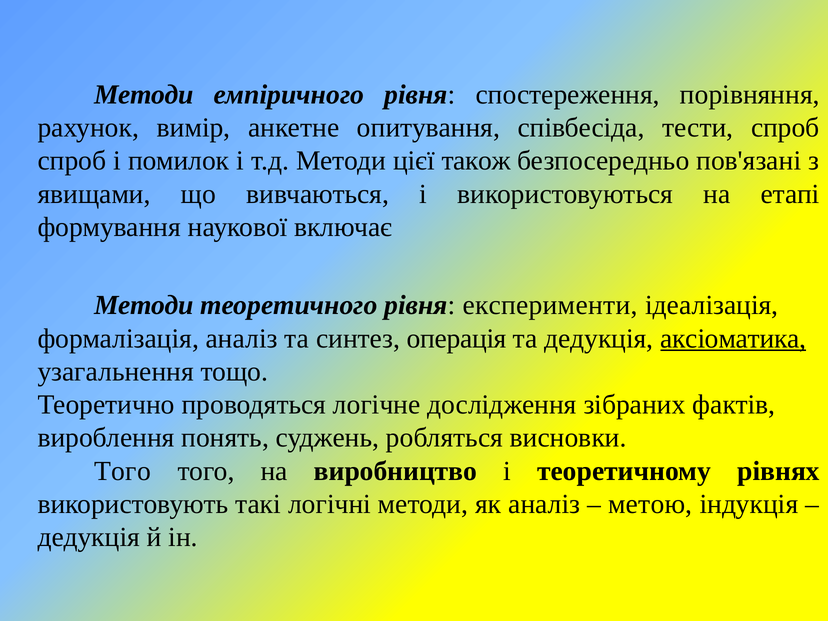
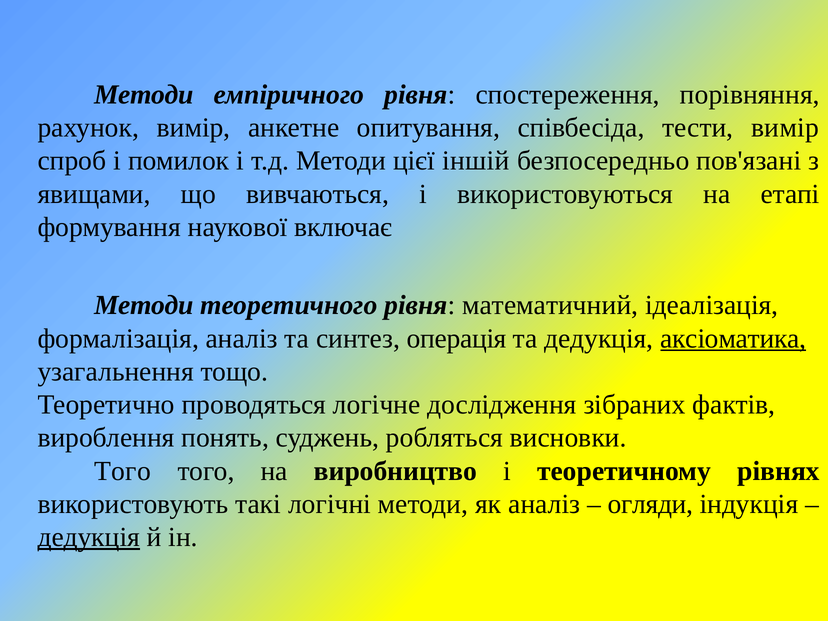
тести спроб: спроб -> вимір
також: також -> іншій
експерименти: експерименти -> математичний
метою: метою -> огляди
дедукція at (89, 537) underline: none -> present
